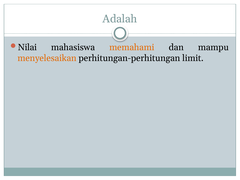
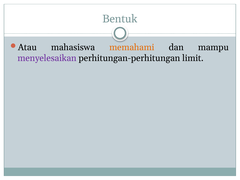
Adalah: Adalah -> Bentuk
Nilai: Nilai -> Atau
menyelesaikan colour: orange -> purple
